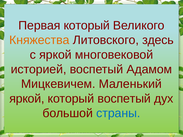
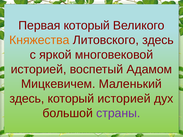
яркой at (27, 99): яркой -> здесь
который воспетый: воспетый -> историей
страны colour: blue -> purple
